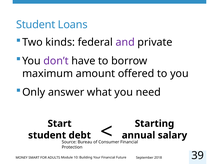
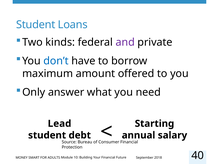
don’t colour: purple -> blue
Start: Start -> Lead
39: 39 -> 40
